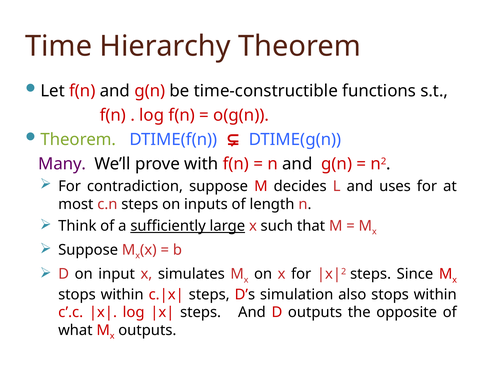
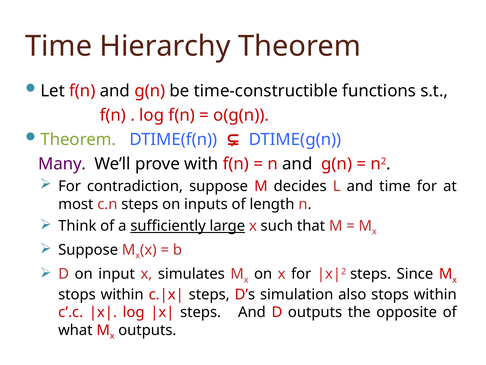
and uses: uses -> time
